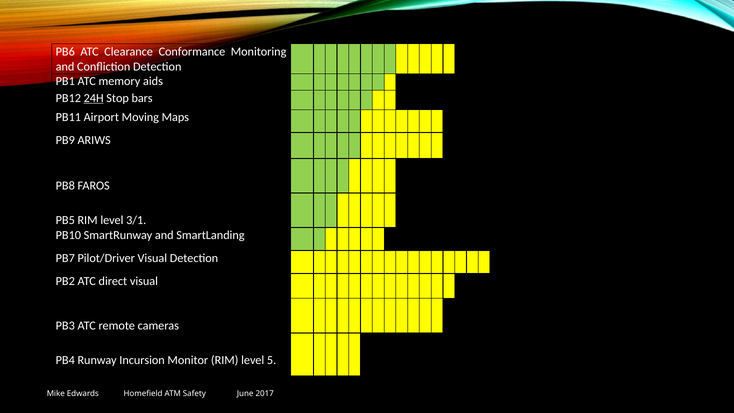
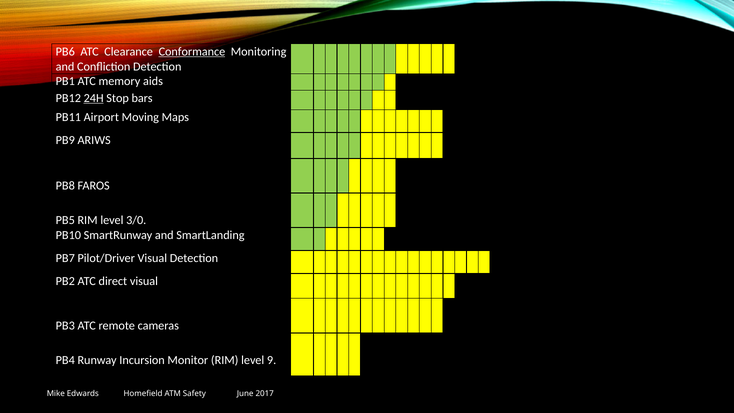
Conformance underline: none -> present
3/1: 3/1 -> 3/0
5: 5 -> 9
